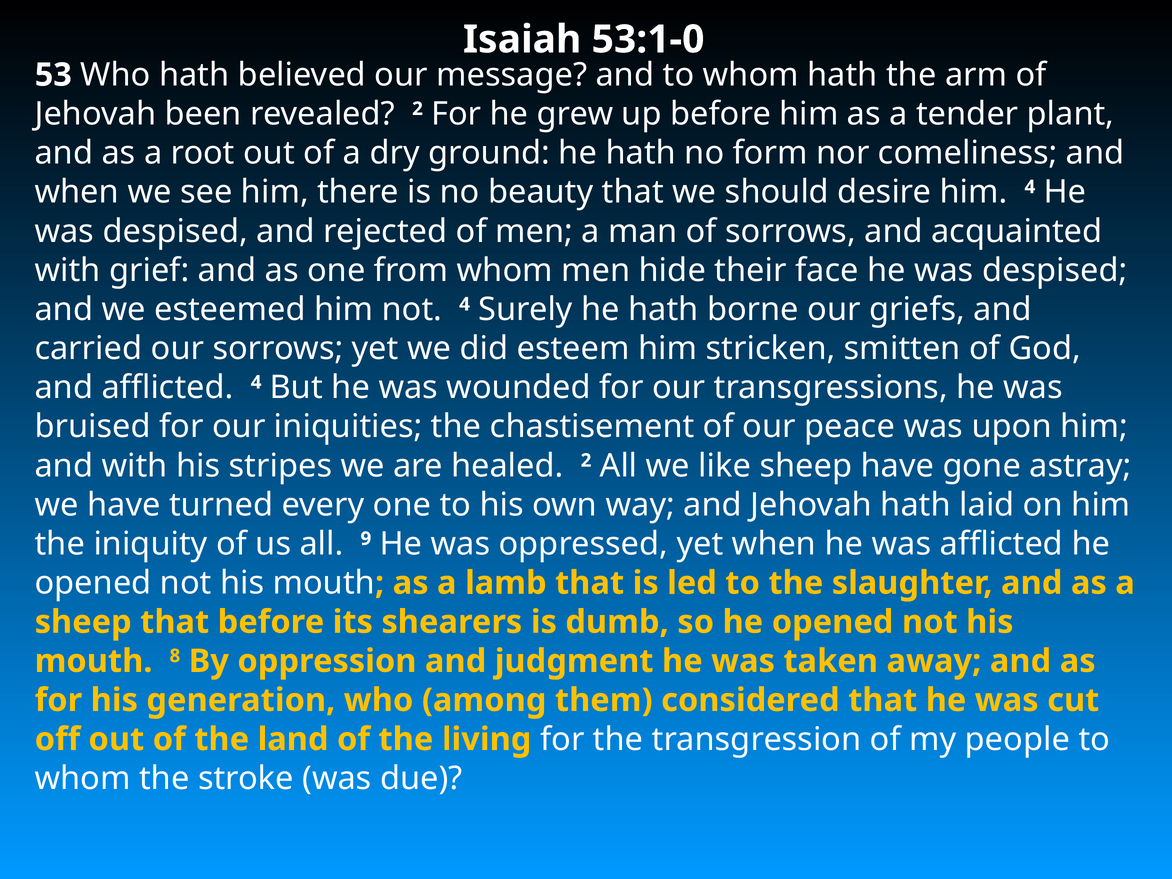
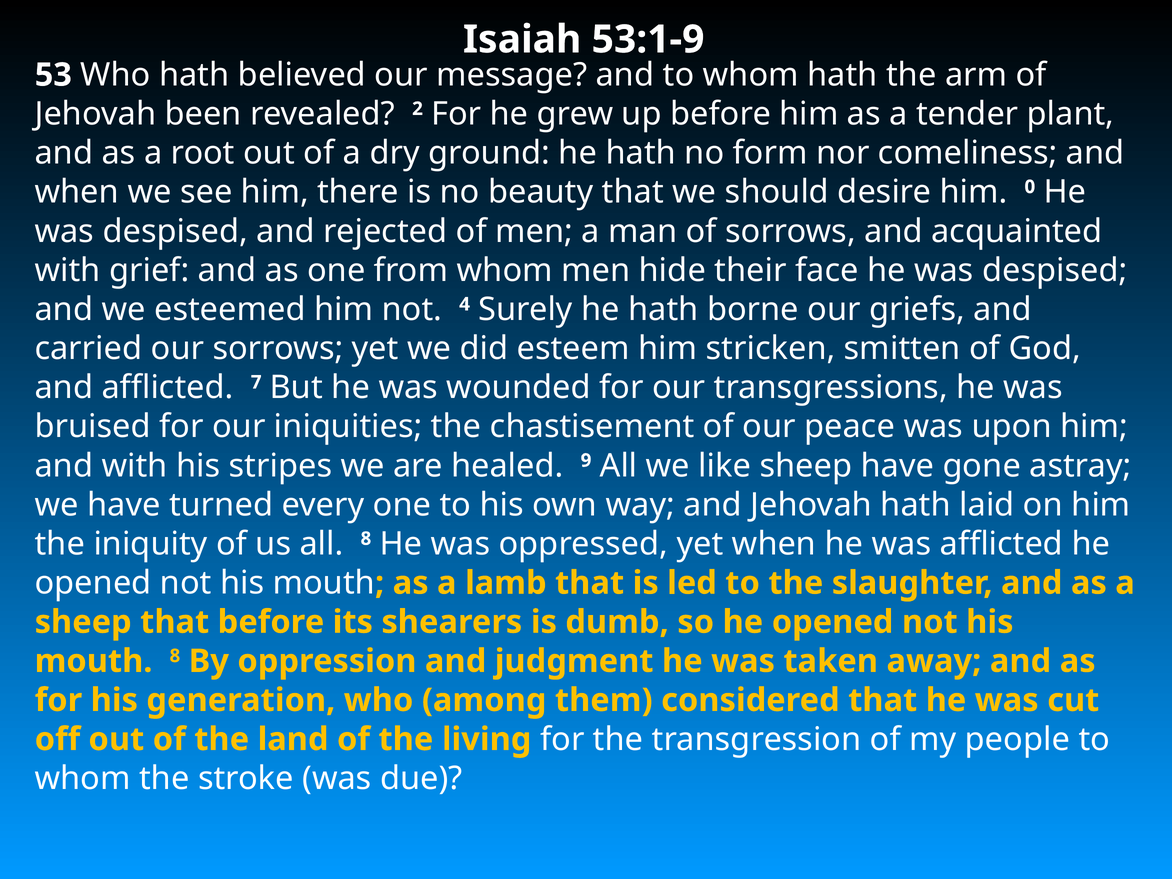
53:1-0: 53:1-0 -> 53:1-9
him 4: 4 -> 0
afflicted 4: 4 -> 7
healed 2: 2 -> 9
all 9: 9 -> 8
